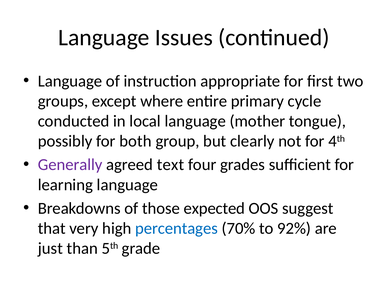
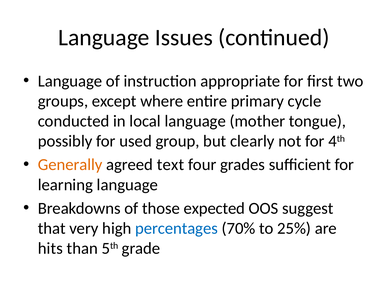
both: both -> used
Generally colour: purple -> orange
92%: 92% -> 25%
just: just -> hits
